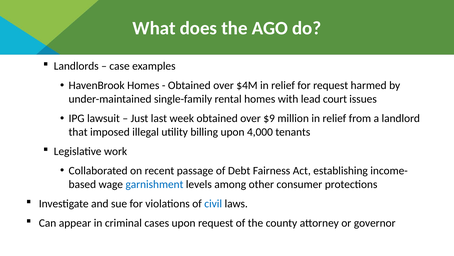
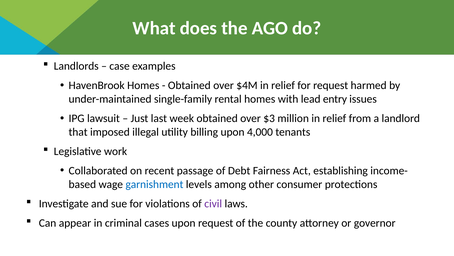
court: court -> entry
$9: $9 -> $3
civil colour: blue -> purple
